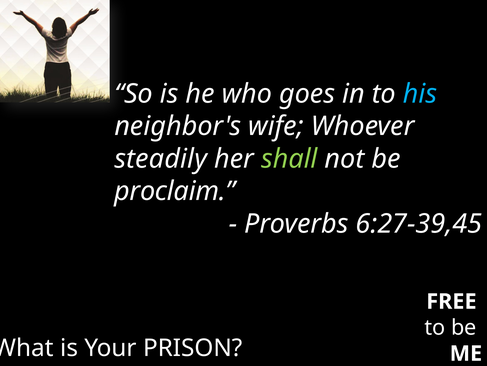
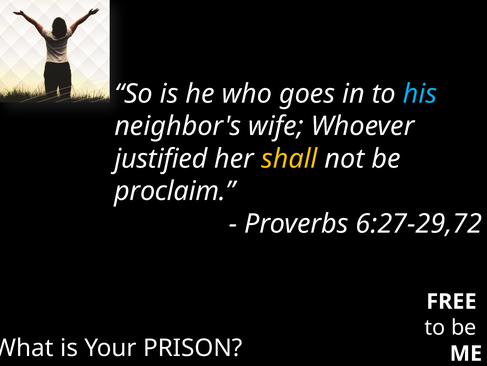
steadily: steadily -> justified
shall colour: light green -> yellow
6:27-39,45: 6:27-39,45 -> 6:27-29,72
